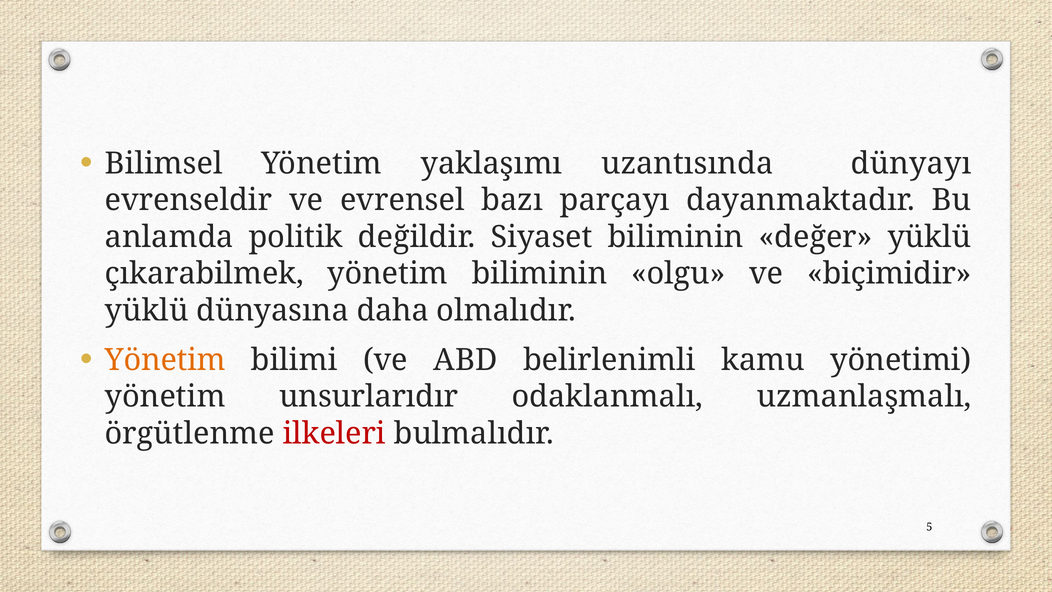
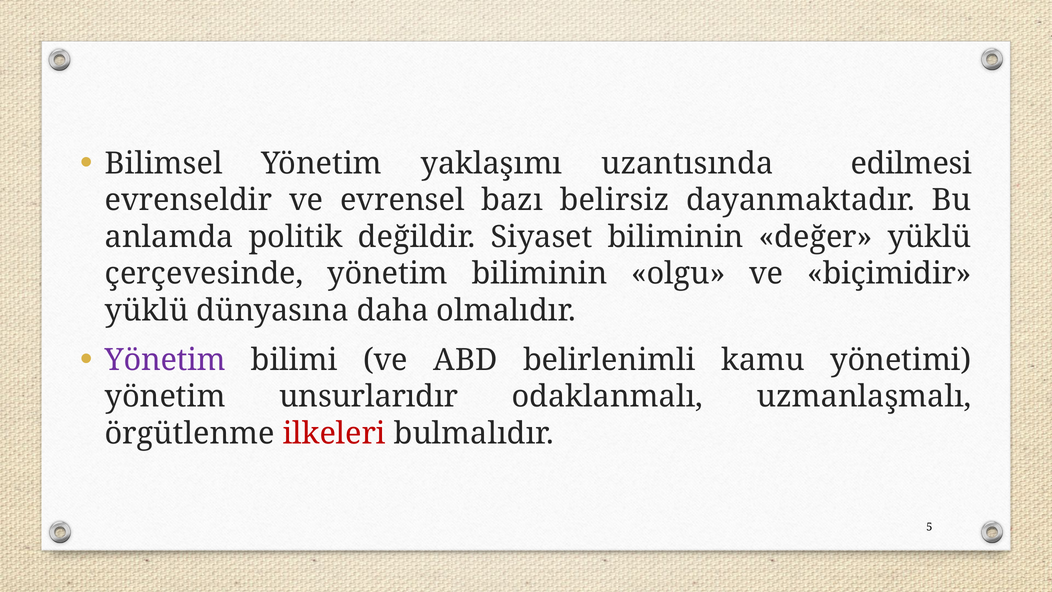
dünyayı: dünyayı -> edilmesi
parçayı: parçayı -> belirsiz
çıkarabilmek: çıkarabilmek -> çerçevesinde
Yönetim at (165, 360) colour: orange -> purple
